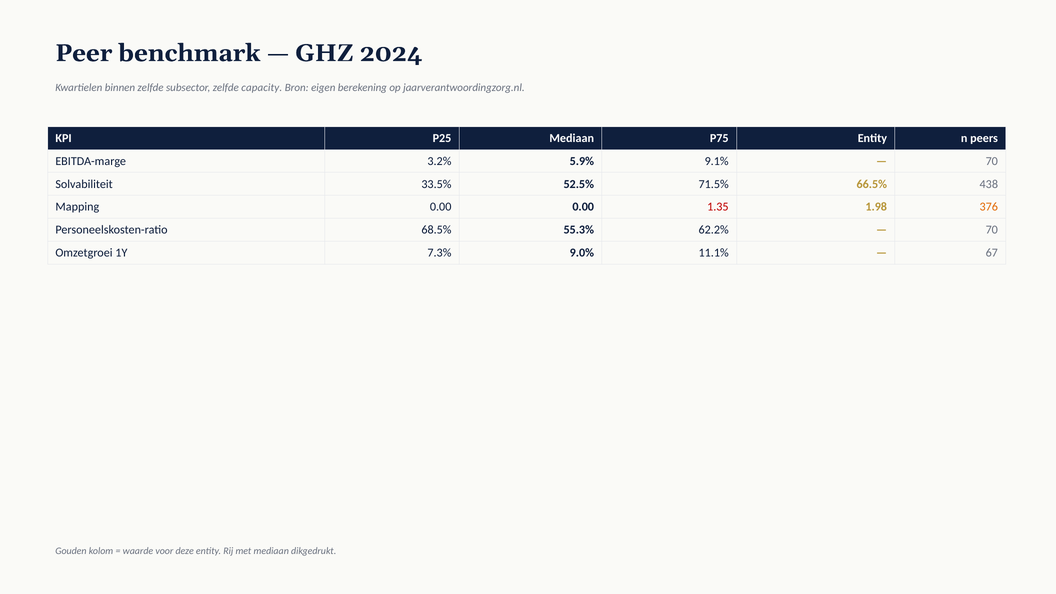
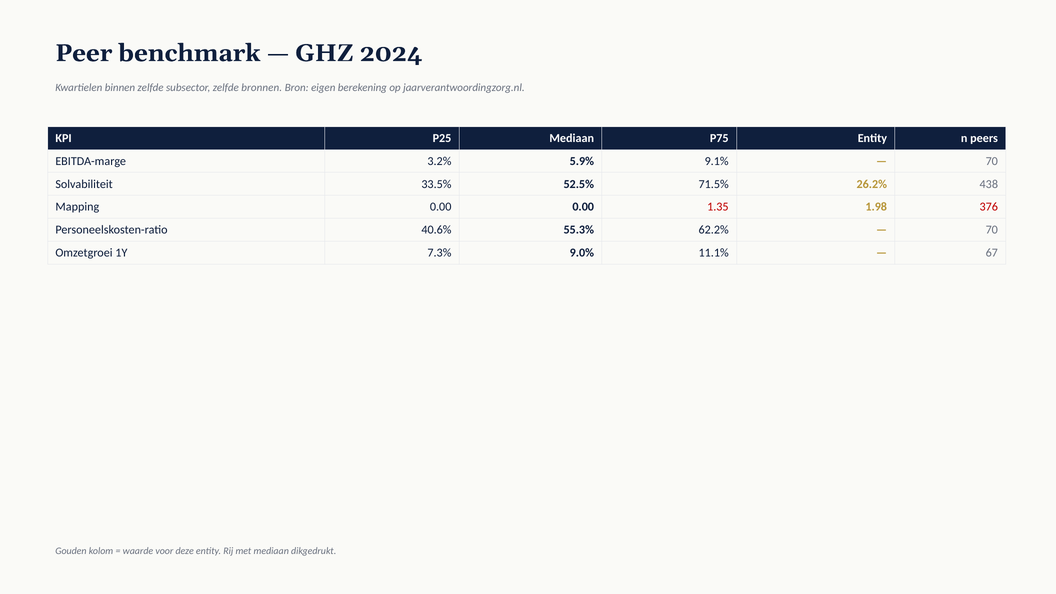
capacity: capacity -> bronnen
66.5%: 66.5% -> 26.2%
376 colour: orange -> red
68.5%: 68.5% -> 40.6%
